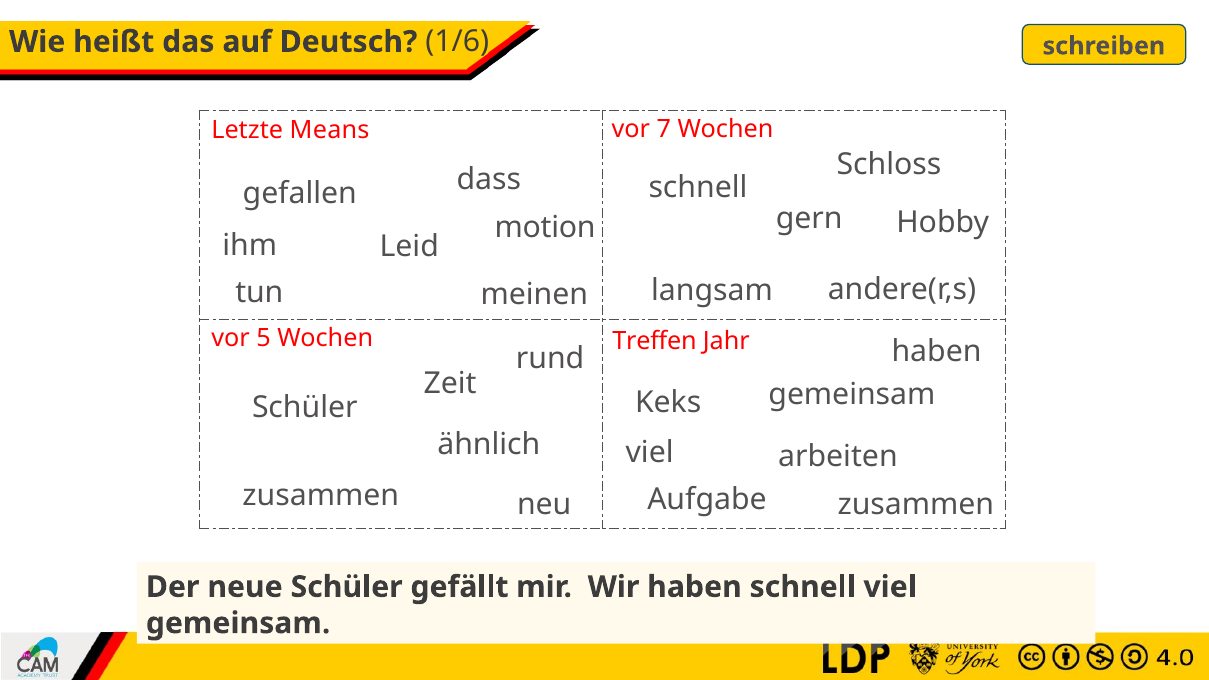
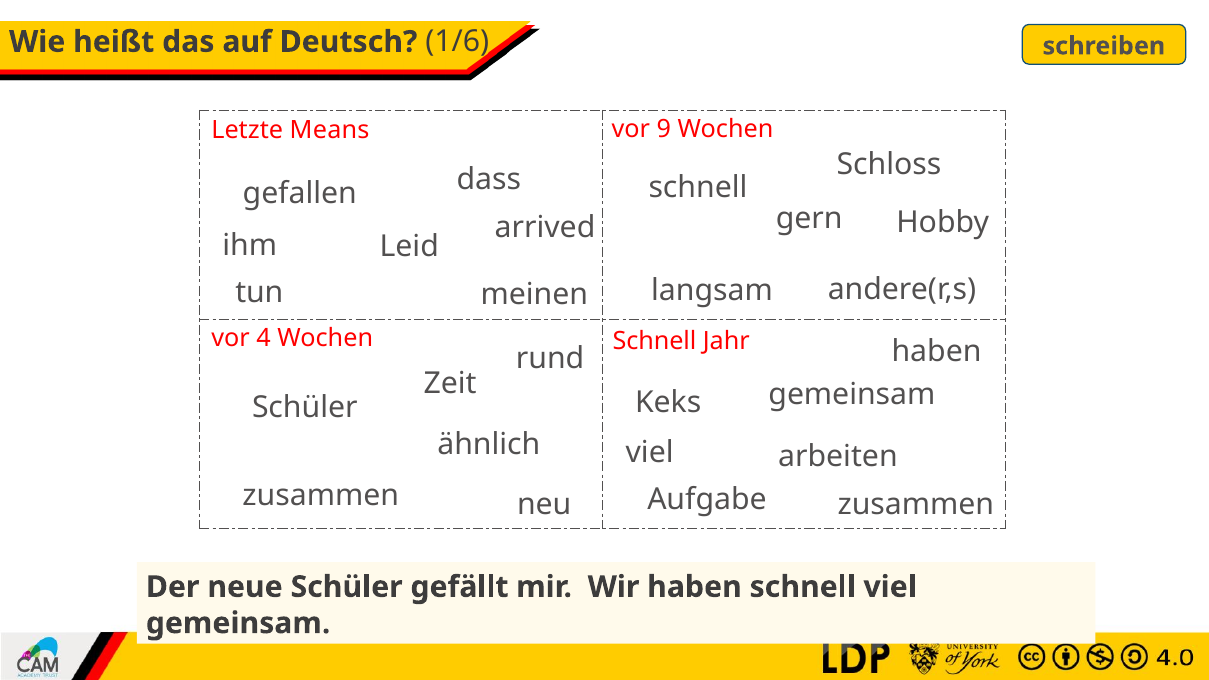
7: 7 -> 9
motion: motion -> arrived
5: 5 -> 4
Wochen Treffen: Treffen -> Schnell
